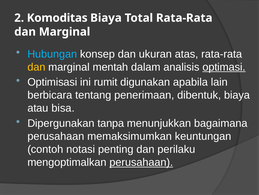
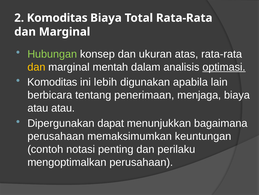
Hubungan colour: light blue -> light green
Optimisasi at (52, 82): Optimisasi -> Komoditas
rumit: rumit -> lebih
dibentuk: dibentuk -> menjaga
atau bisa: bisa -> atau
tanpa: tanpa -> dapat
perusahaan at (141, 162) underline: present -> none
